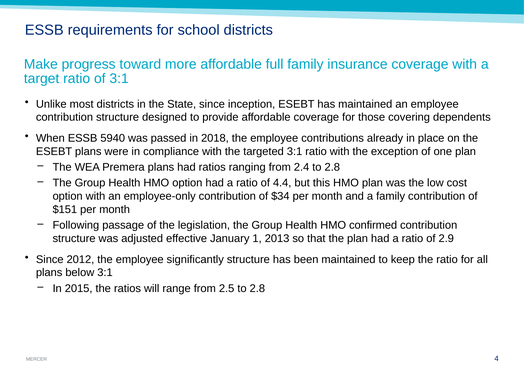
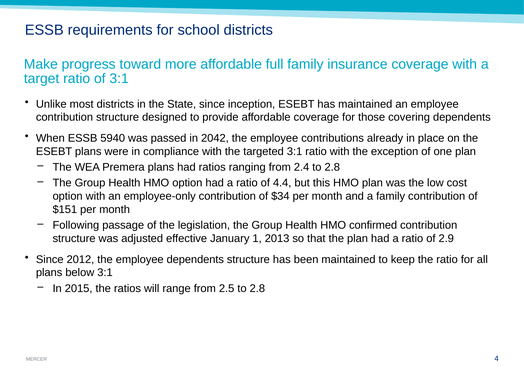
2018: 2018 -> 2042
employee significantly: significantly -> dependents
